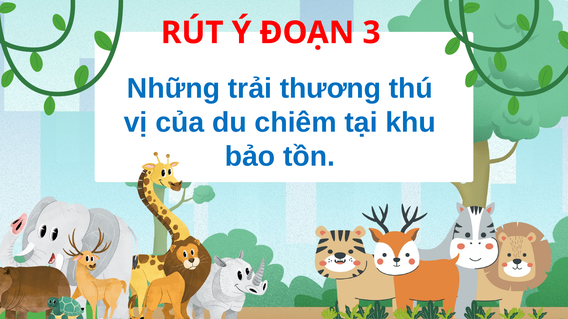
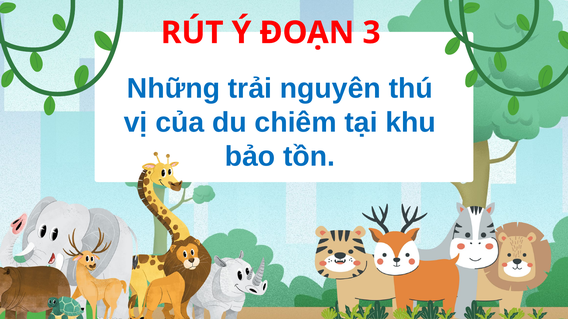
thương: thương -> nguyên
